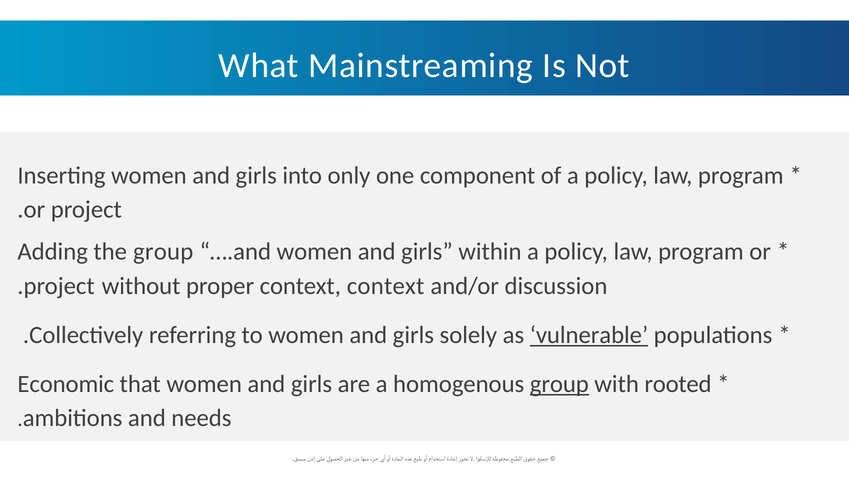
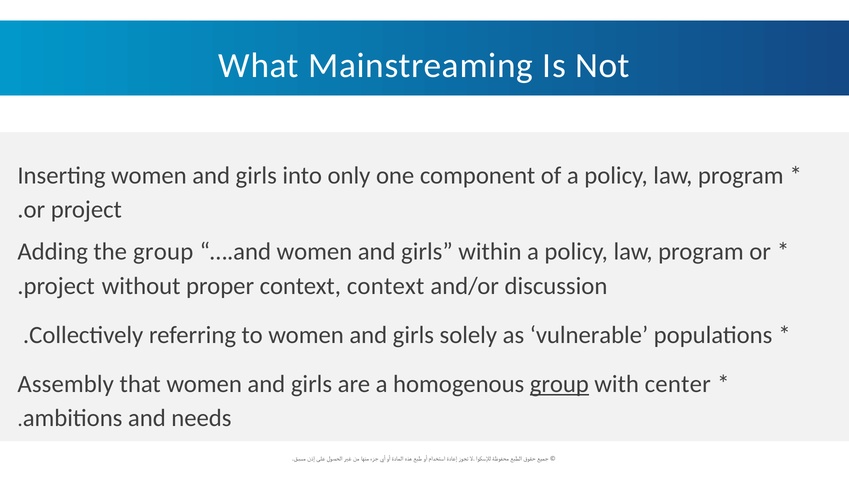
vulnerable underline: present -> none
Economic: Economic -> Assembly
rooted: rooted -> center
